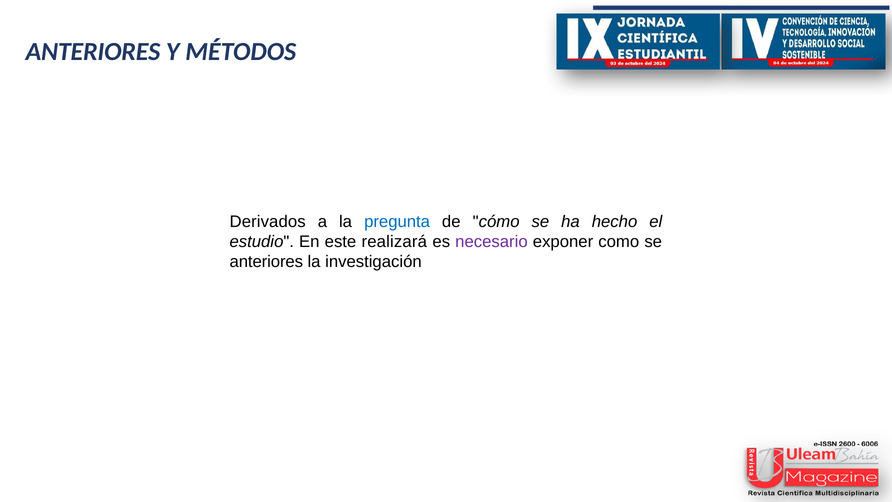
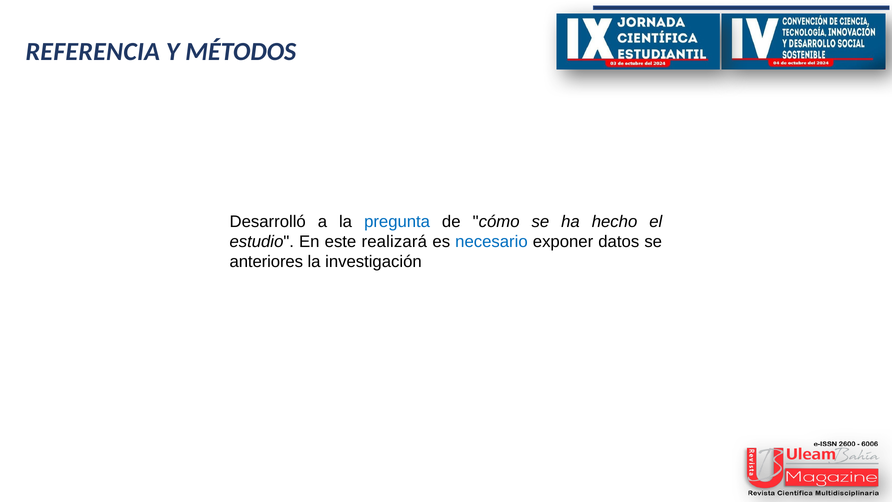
ANTERIORES at (93, 52): ANTERIORES -> REFERENCIA
Derivados: Derivados -> Desarrolló
necesario colour: purple -> blue
como: como -> datos
